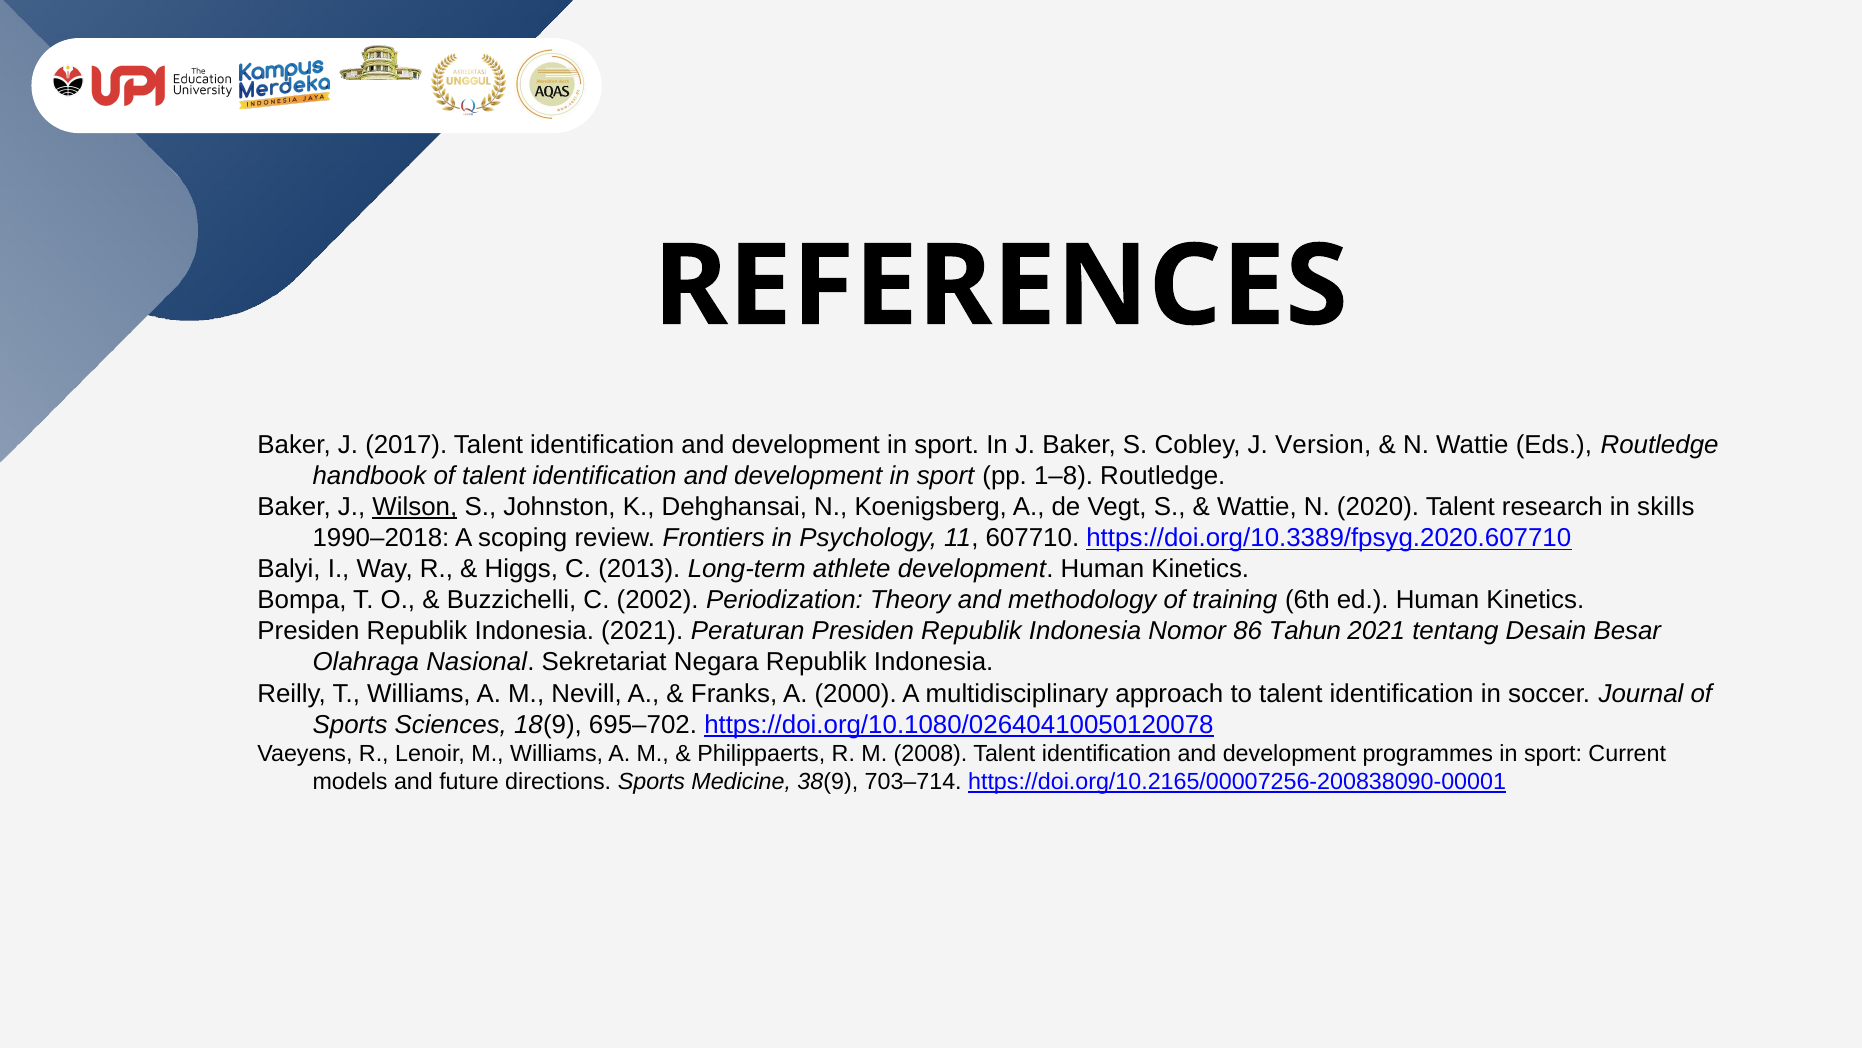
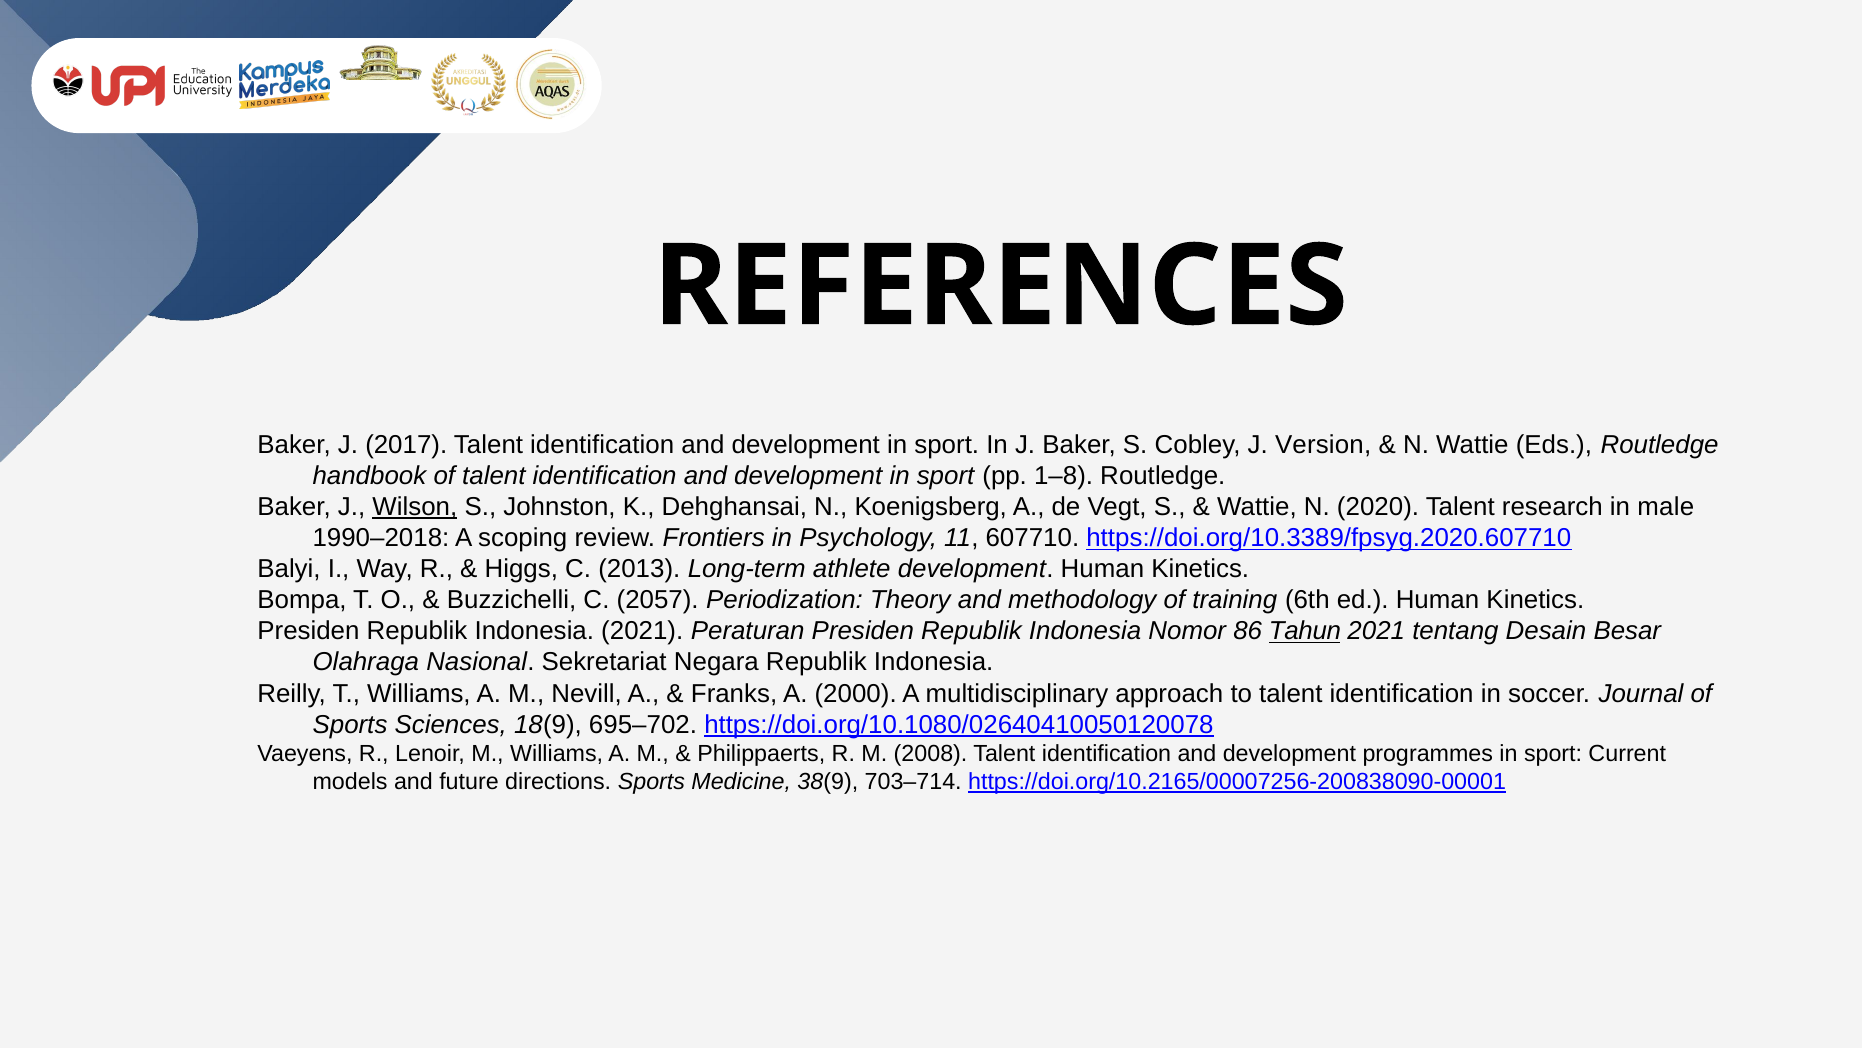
skills: skills -> male
2002: 2002 -> 2057
Tahun underline: none -> present
